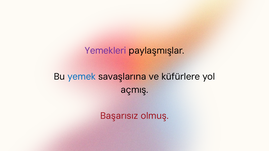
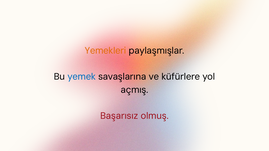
Yemekleri colour: purple -> orange
